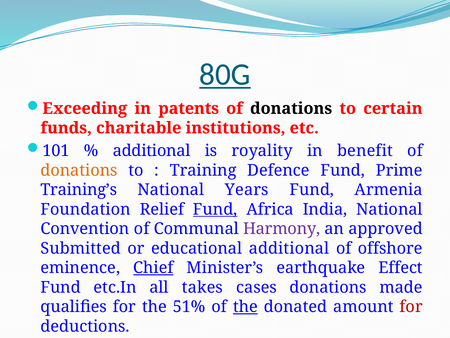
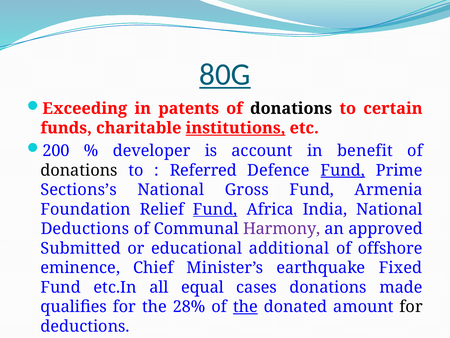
institutions underline: none -> present
101: 101 -> 200
additional at (152, 151): additional -> developer
royality: royality -> account
donations at (79, 170) colour: orange -> black
Training: Training -> Referred
Fund at (343, 170) underline: none -> present
Training’s: Training’s -> Sections’s
Years: Years -> Gross
Convention at (85, 229): Convention -> Deductions
Chief underline: present -> none
Effect: Effect -> Fixed
takes: takes -> equal
51%: 51% -> 28%
for at (411, 306) colour: red -> black
